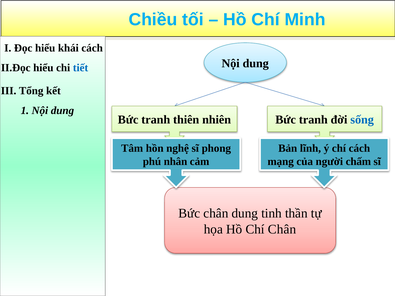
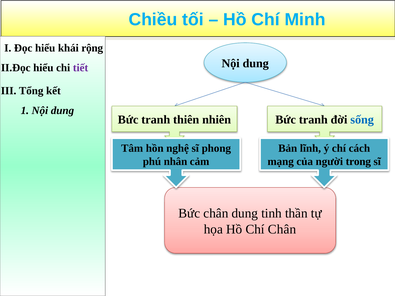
khái cách: cách -> rộng
tiết colour: blue -> purple
chấm: chấm -> trong
